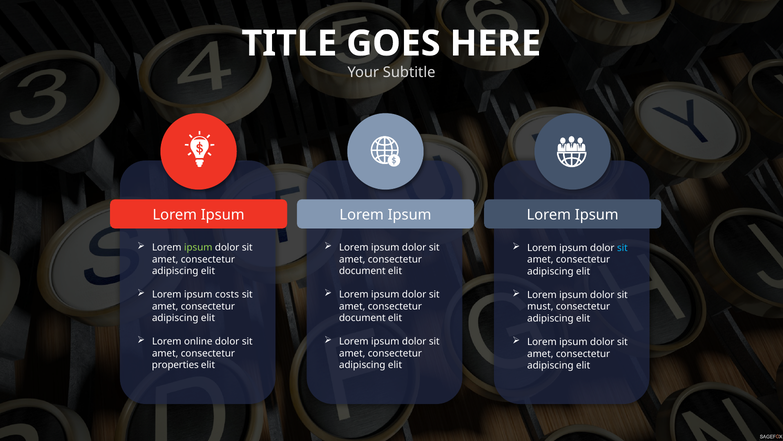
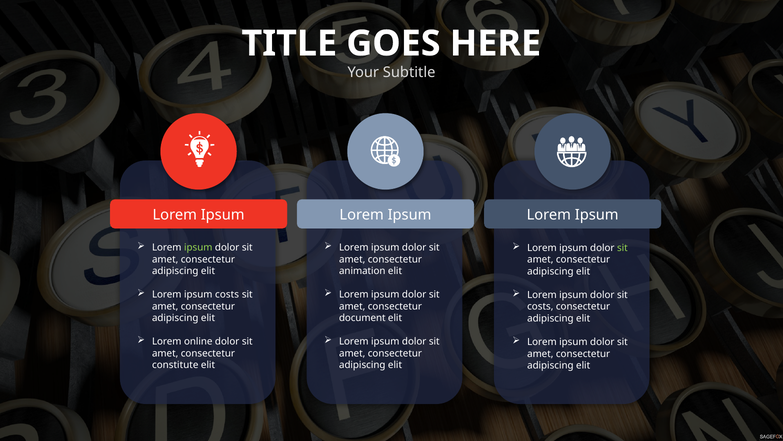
sit at (622, 248) colour: light blue -> light green
document at (362, 271): document -> animation
must at (540, 306): must -> costs
properties: properties -> constitute
